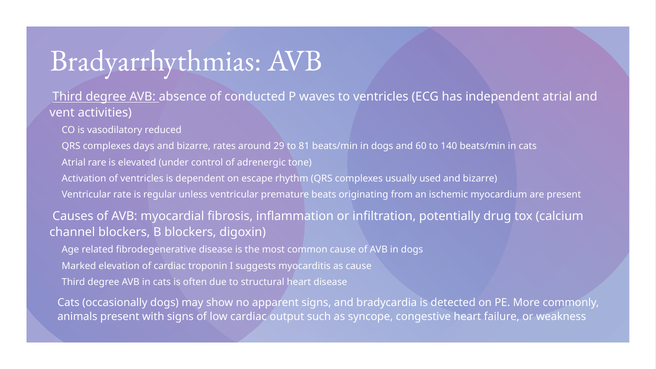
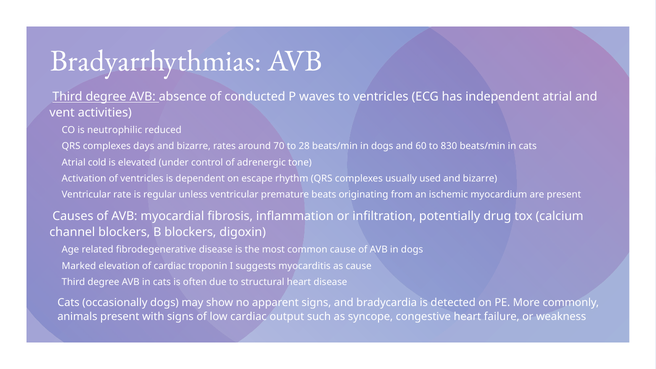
vasodilatory: vasodilatory -> neutrophilic
29: 29 -> 70
81: 81 -> 28
140: 140 -> 830
rare: rare -> cold
